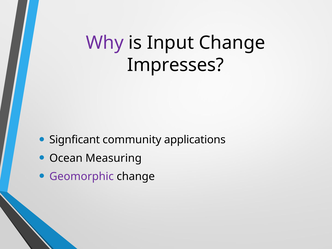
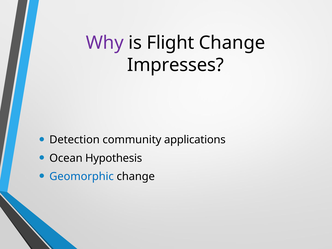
Input: Input -> Flight
Signficant: Signficant -> Detection
Measuring: Measuring -> Hypothesis
Geomorphic colour: purple -> blue
